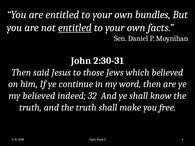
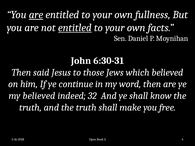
are at (36, 15) underline: none -> present
bundles: bundles -> fullness
2:30-31: 2:30-31 -> 6:30-31
